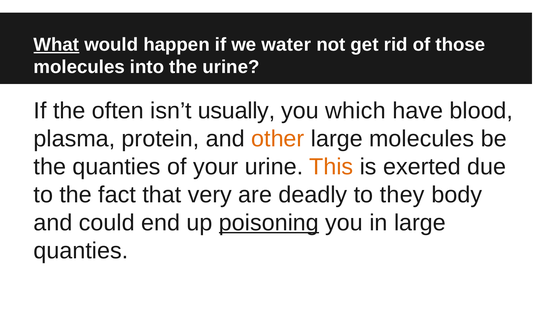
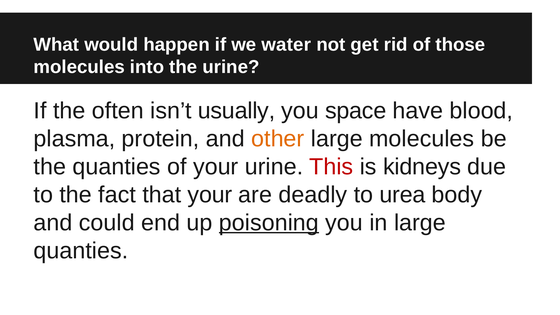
What underline: present -> none
which: which -> space
This colour: orange -> red
exerted: exerted -> kidneys
that very: very -> your
they: they -> urea
